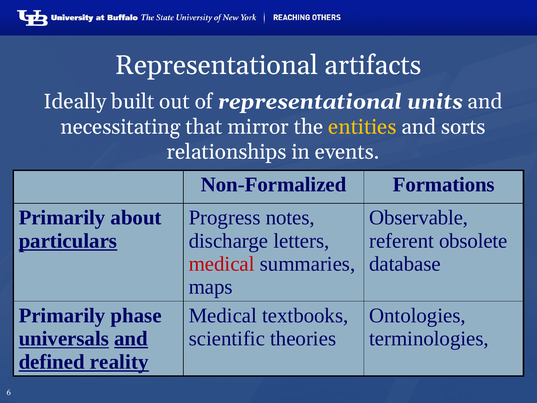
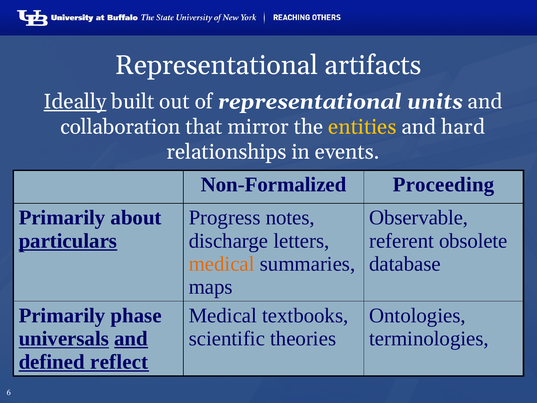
Ideally underline: none -> present
necessitating: necessitating -> collaboration
sorts: sorts -> hard
Formations: Formations -> Proceeding
medical at (222, 264) colour: red -> orange
reality: reality -> reflect
